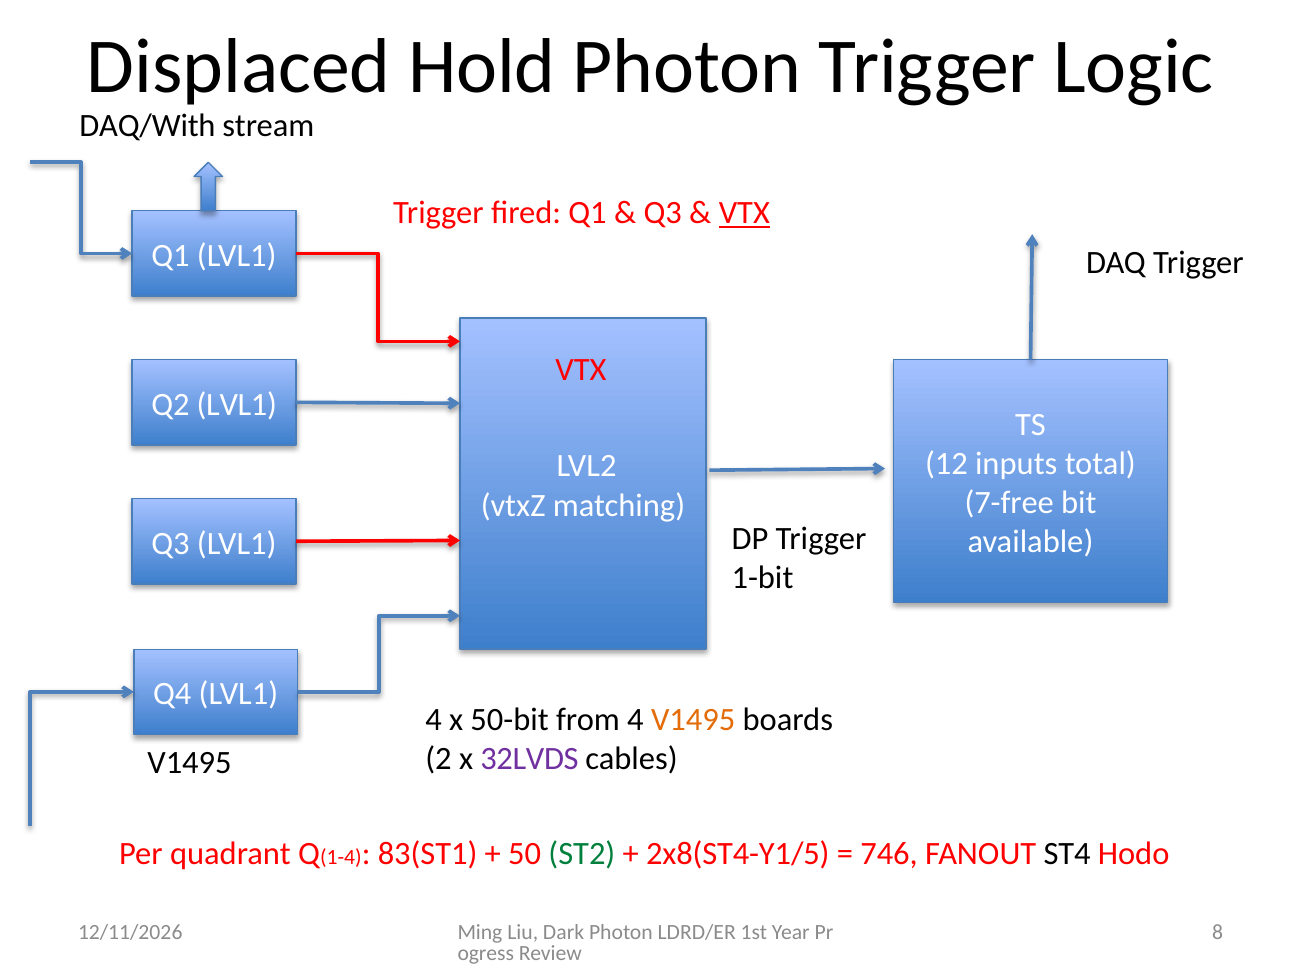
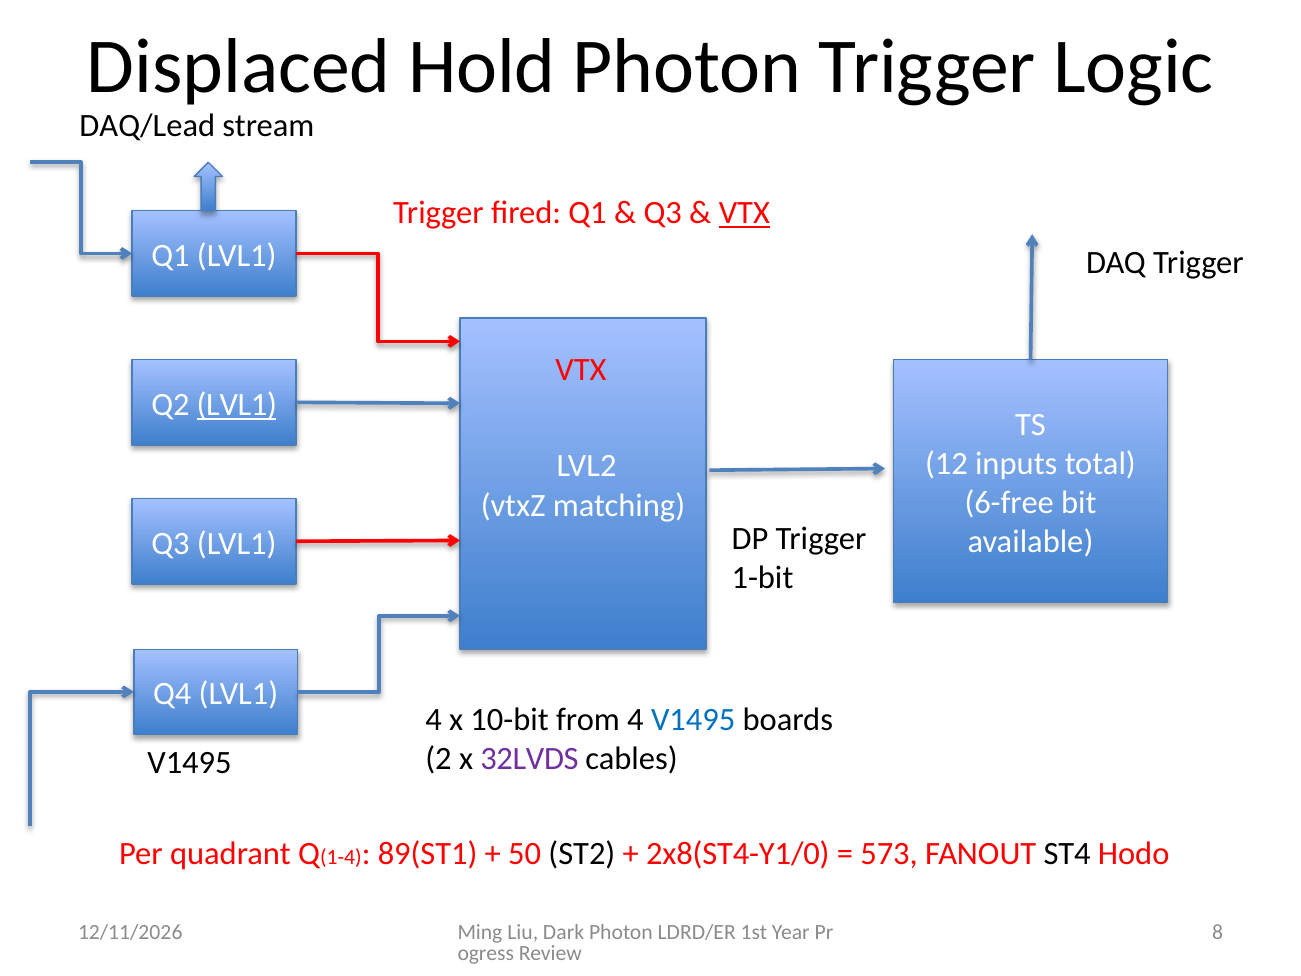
DAQ/With: DAQ/With -> DAQ/Lead
LVL1 at (237, 405) underline: none -> present
7-free: 7-free -> 6-free
50-bit: 50-bit -> 10-bit
V1495 at (693, 720) colour: orange -> blue
83(ST1: 83(ST1 -> 89(ST1
ST2 colour: green -> black
2x8(ST4-Y1/5: 2x8(ST4-Y1/5 -> 2x8(ST4-Y1/0
746: 746 -> 573
